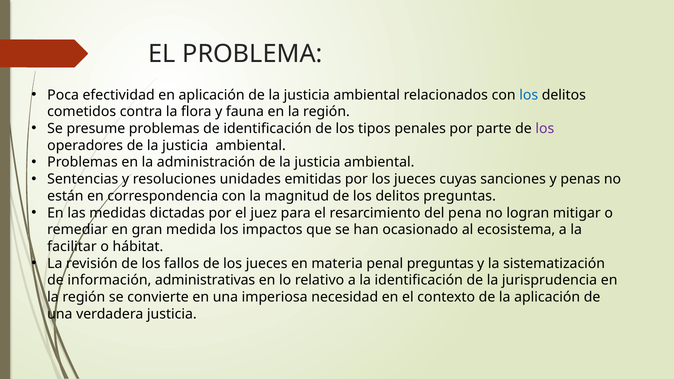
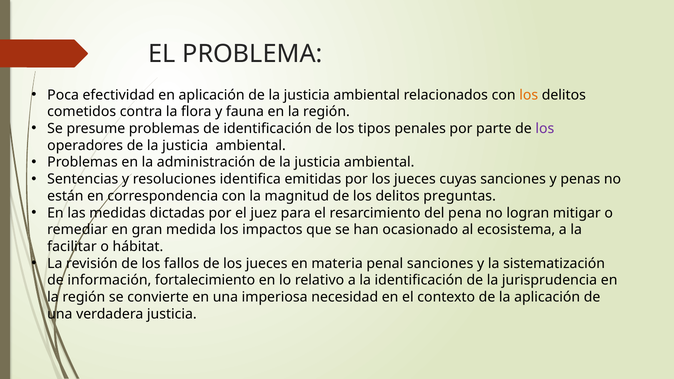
los at (529, 95) colour: blue -> orange
unidades: unidades -> identifica
penal preguntas: preguntas -> sanciones
administrativas: administrativas -> fortalecimiento
